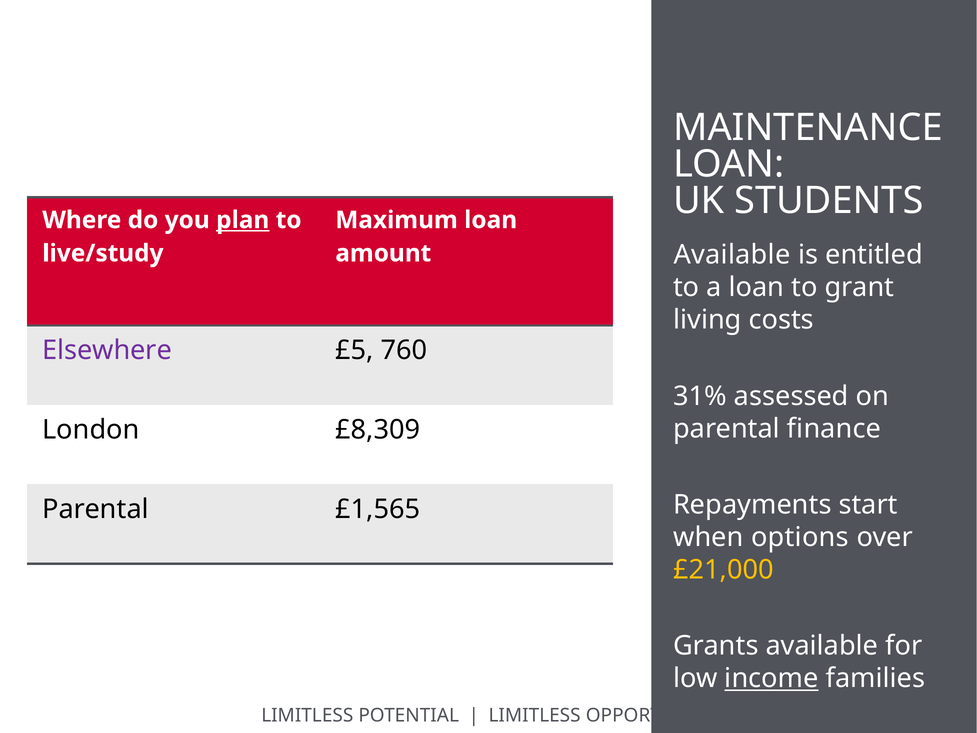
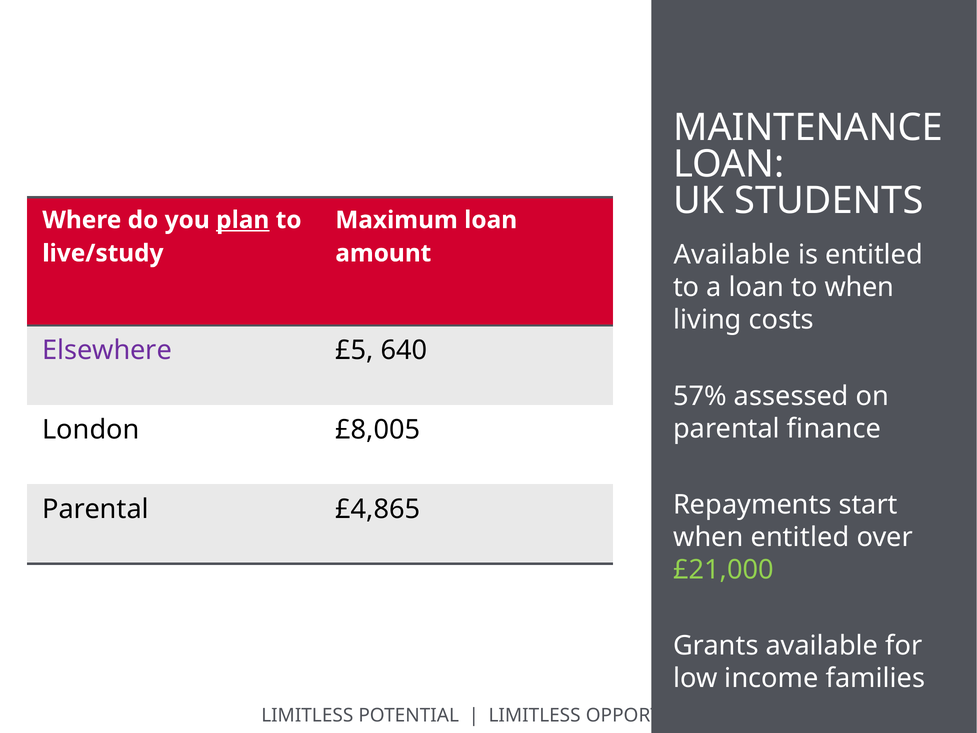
to grant: grant -> when
760: 760 -> 640
31%: 31% -> 57%
£8,309: £8,309 -> £8,005
£1,565: £1,565 -> £4,865
when options: options -> entitled
£21,000 colour: yellow -> light green
income underline: present -> none
